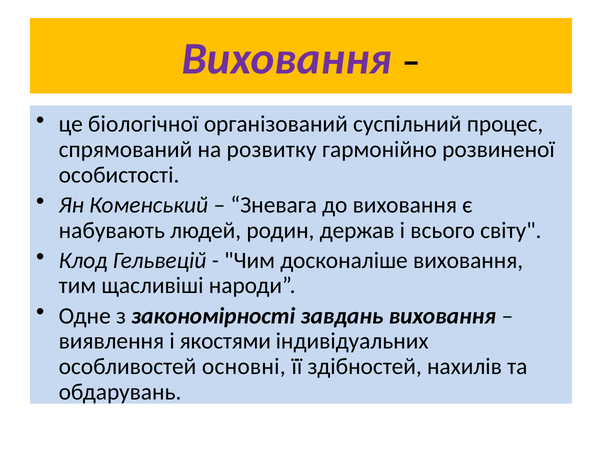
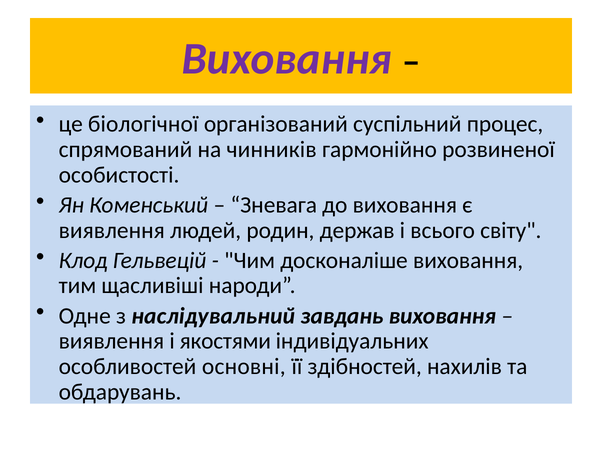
розвитку: розвитку -> чинників
набувають at (112, 230): набувають -> виявлення
закономірності: закономірності -> наслідувальний
